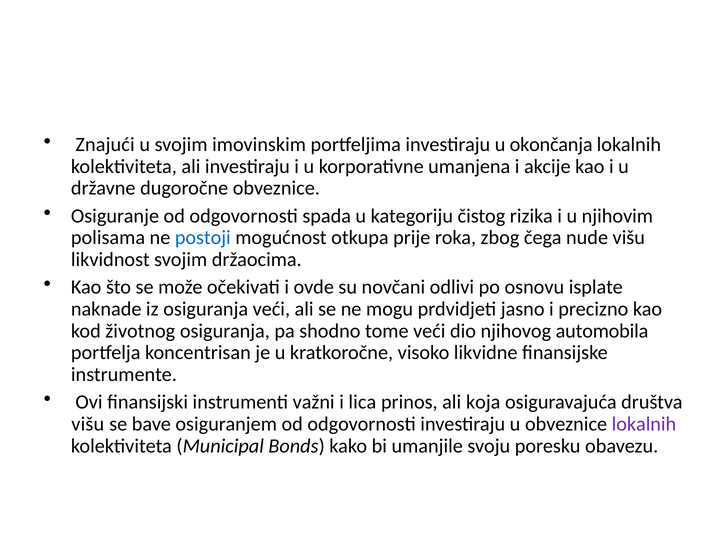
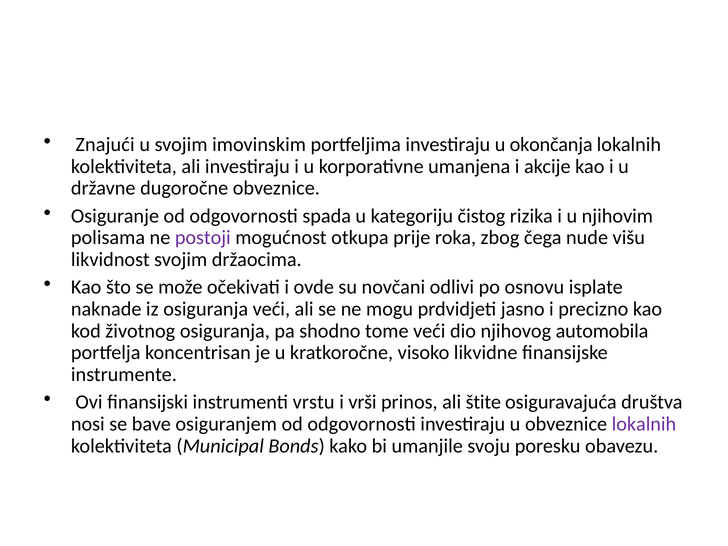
postoji colour: blue -> purple
važni: važni -> vrstu
lica: lica -> vrši
koja: koja -> štite
višu at (88, 424): višu -> nosi
